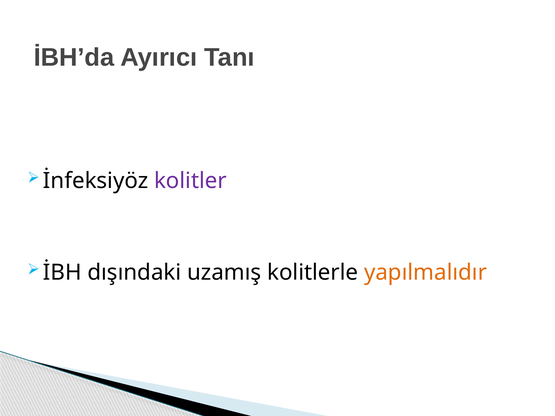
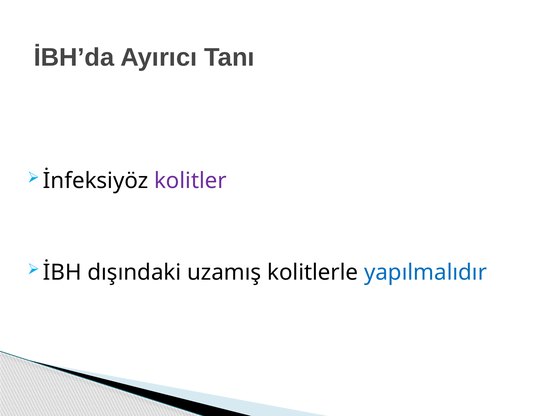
yapılmalıdır colour: orange -> blue
